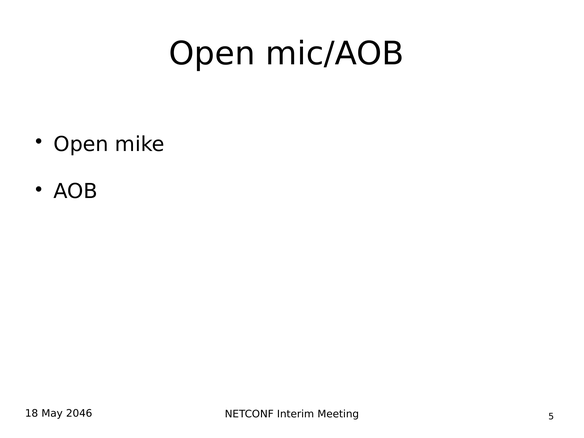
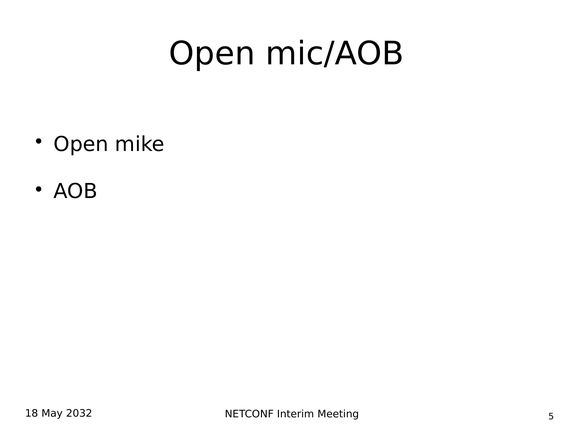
2046: 2046 -> 2032
